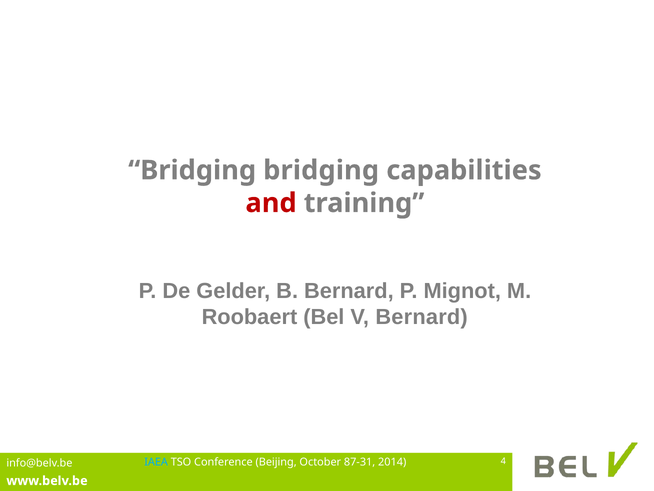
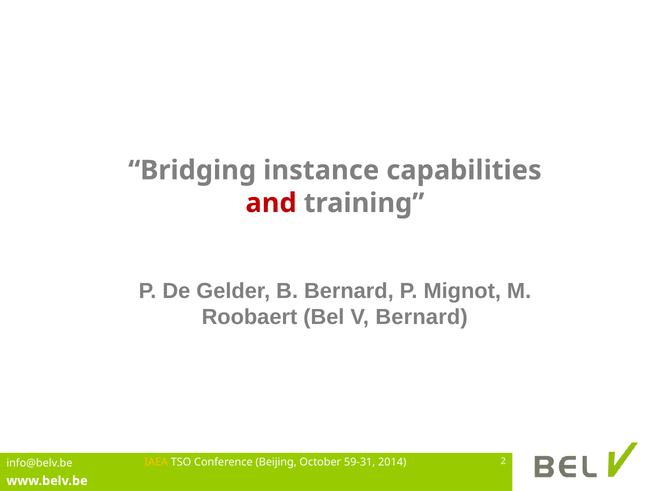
Bridging bridging: bridging -> instance
IAEA colour: light blue -> yellow
87-31: 87-31 -> 59-31
4: 4 -> 2
